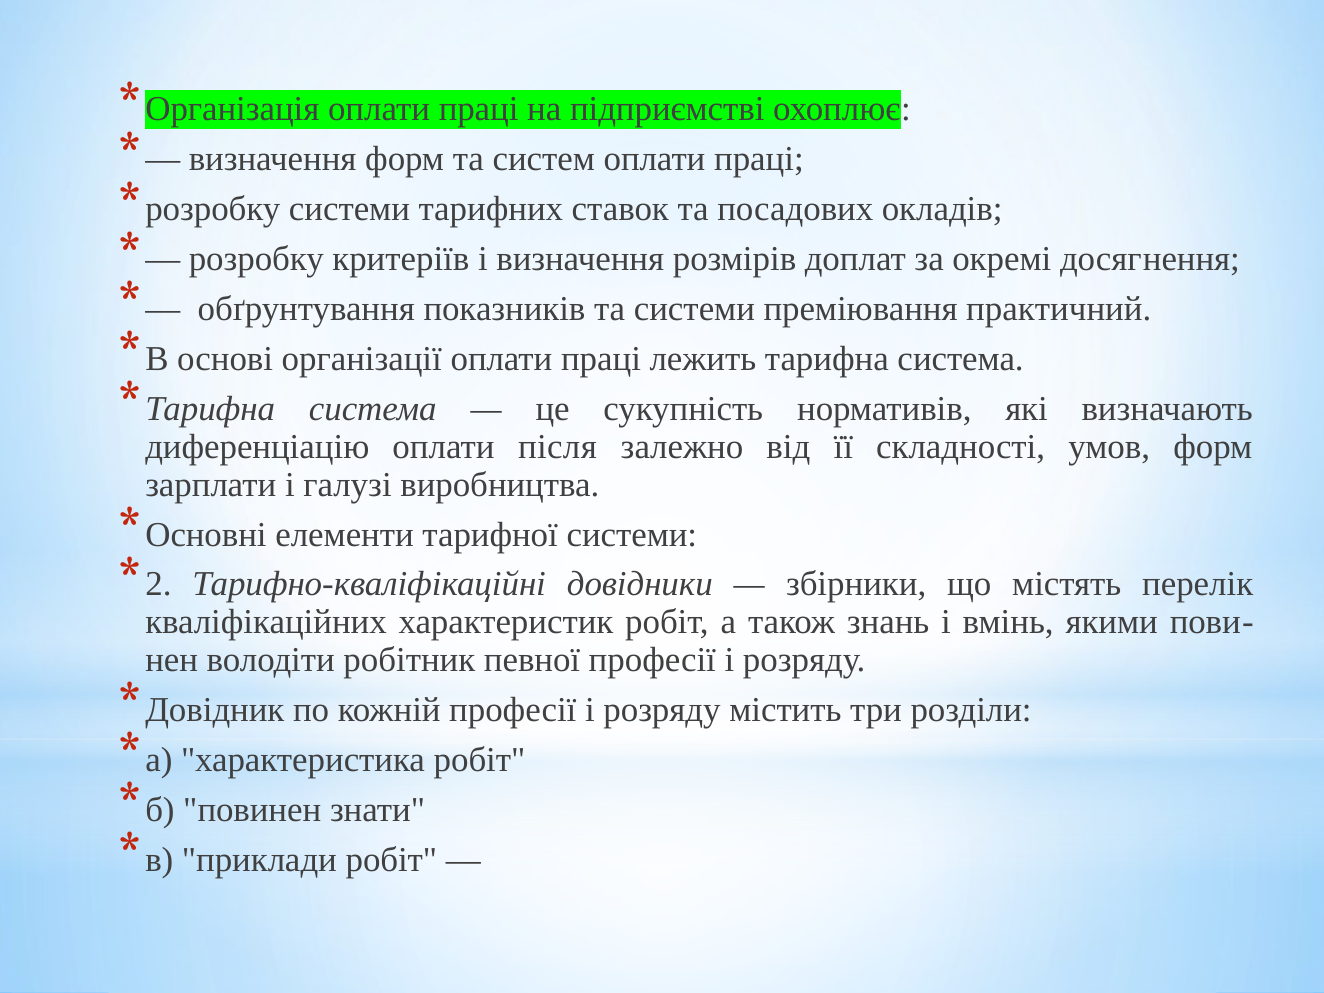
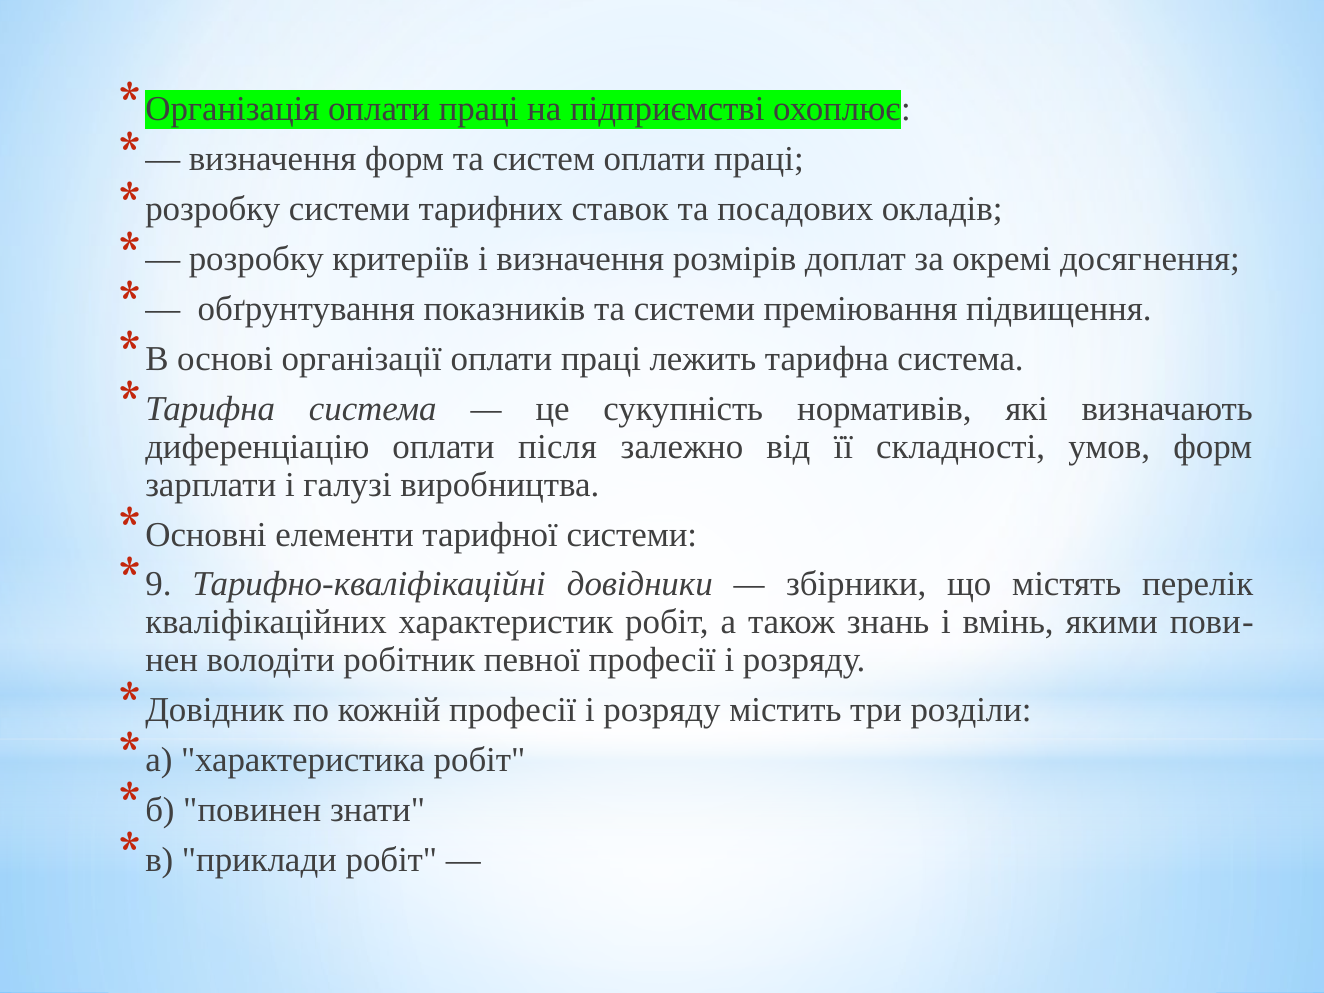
практичний: практичний -> підвищення
2: 2 -> 9
